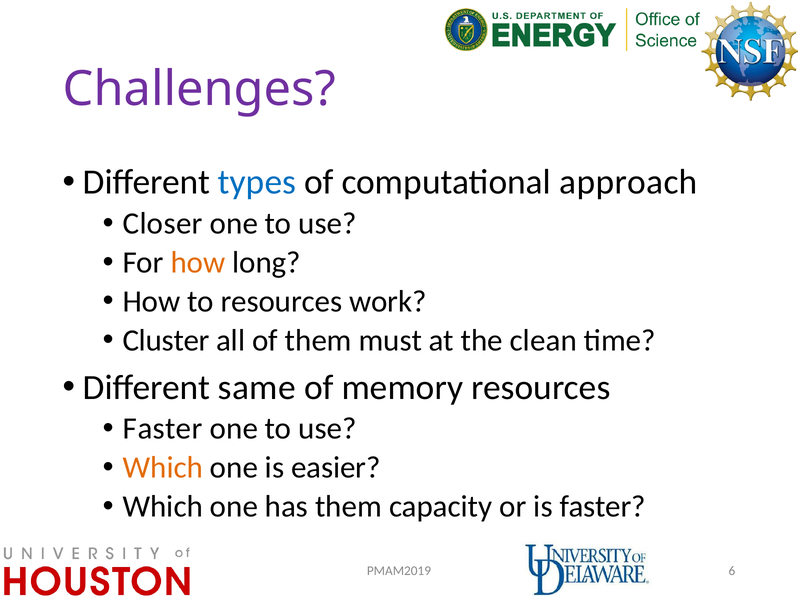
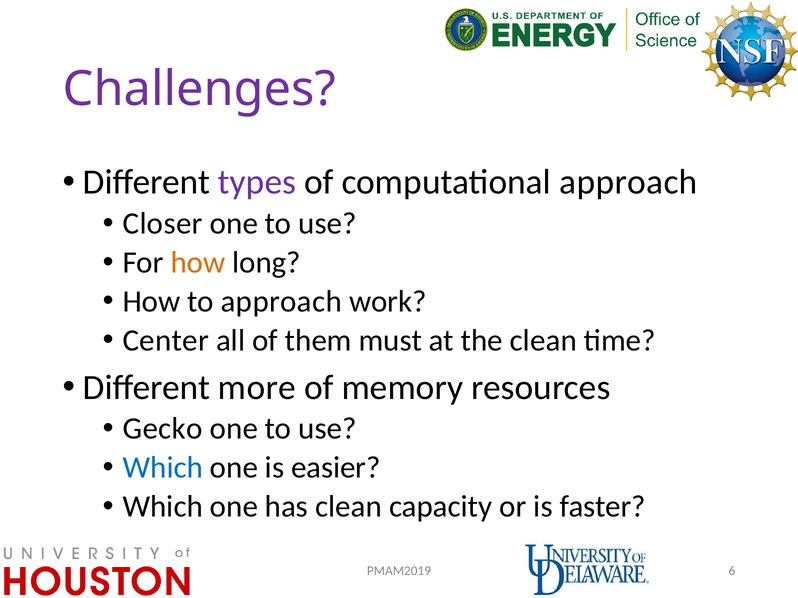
types colour: blue -> purple
to resources: resources -> approach
Cluster: Cluster -> Center
same: same -> more
Faster at (163, 429): Faster -> Gecko
Which at (163, 468) colour: orange -> blue
has them: them -> clean
